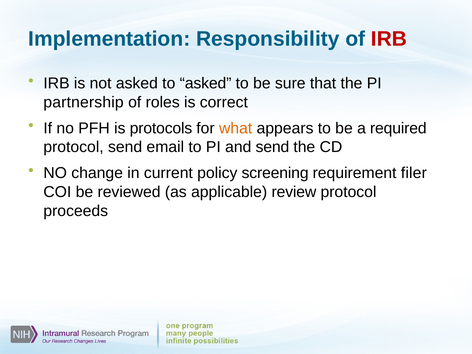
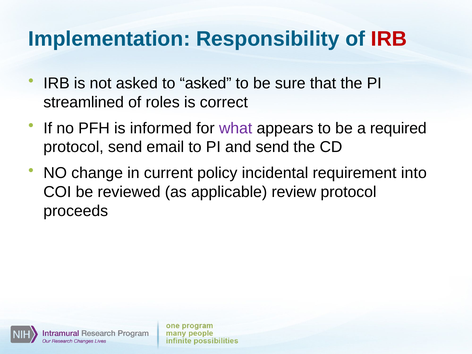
partnership: partnership -> streamlined
protocols: protocols -> informed
what colour: orange -> purple
screening: screening -> incidental
filer: filer -> into
